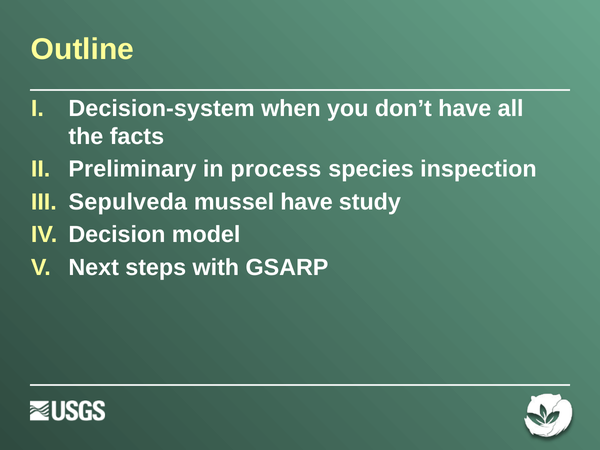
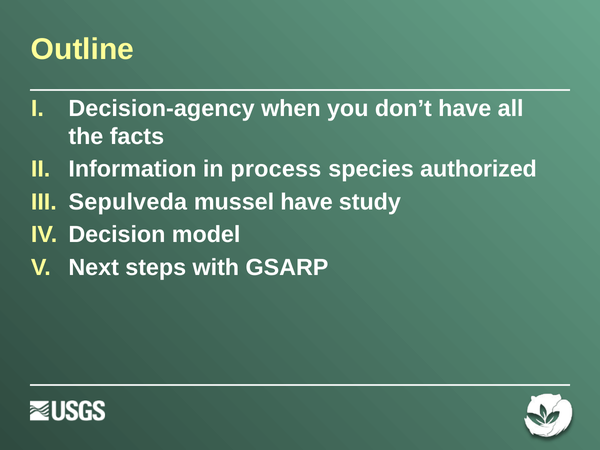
Decision-system: Decision-system -> Decision-agency
Preliminary: Preliminary -> Information
inspection: inspection -> authorized
